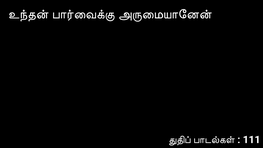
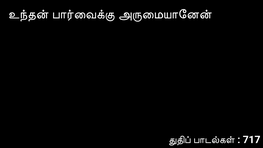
111: 111 -> 717
